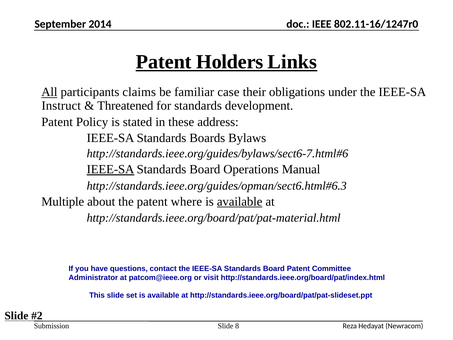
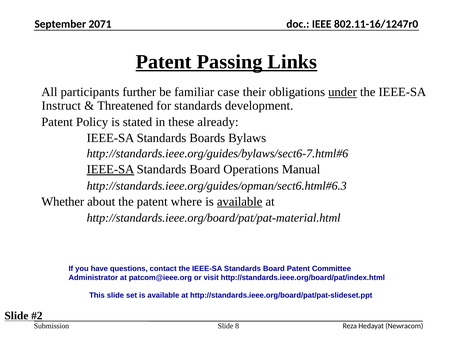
2014: 2014 -> 2071
Holders: Holders -> Passing
All underline: present -> none
claims: claims -> further
under underline: none -> present
address: address -> already
Multiple: Multiple -> Whether
